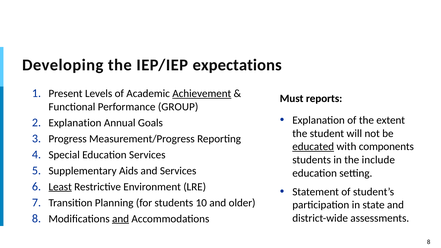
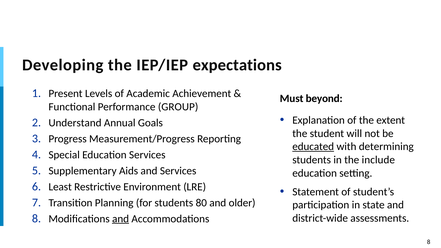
Achievement underline: present -> none
reports: reports -> beyond
Explanation at (75, 123): Explanation -> Understand
components: components -> determining
Least underline: present -> none
10: 10 -> 80
